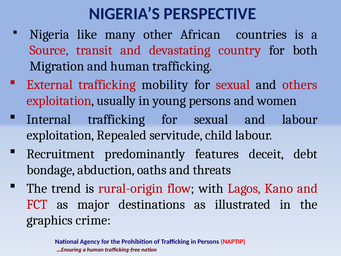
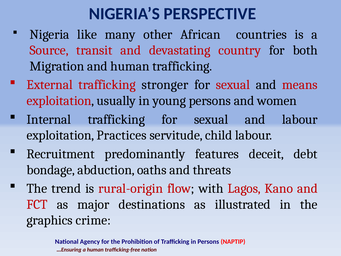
mobility: mobility -> stronger
others: others -> means
Repealed: Repealed -> Practices
